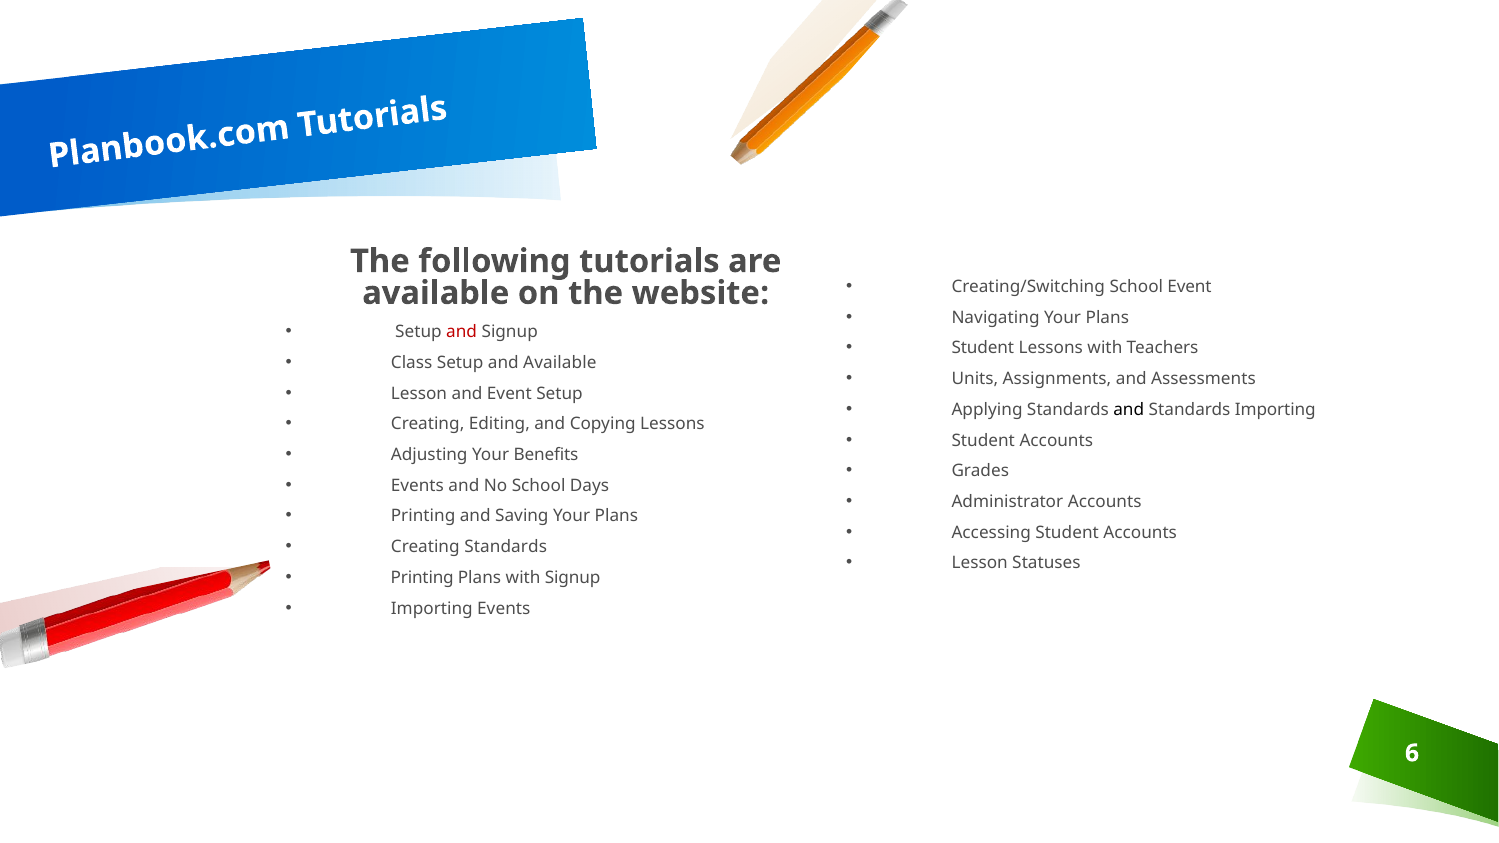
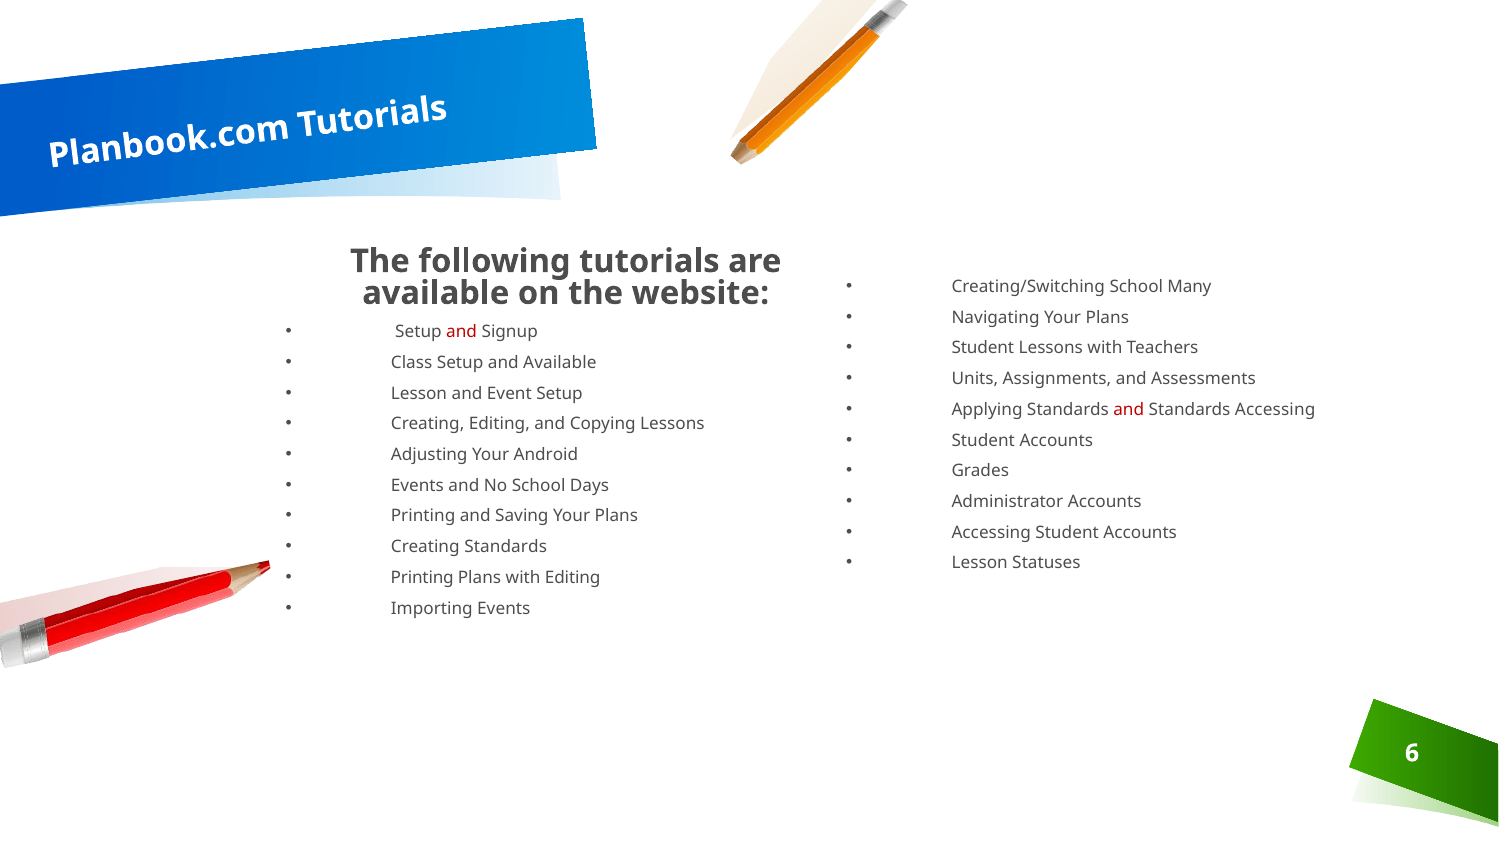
School Event: Event -> Many
and at (1129, 410) colour: black -> red
Standards Importing: Importing -> Accessing
Benefits: Benefits -> Android
with Signup: Signup -> Editing
